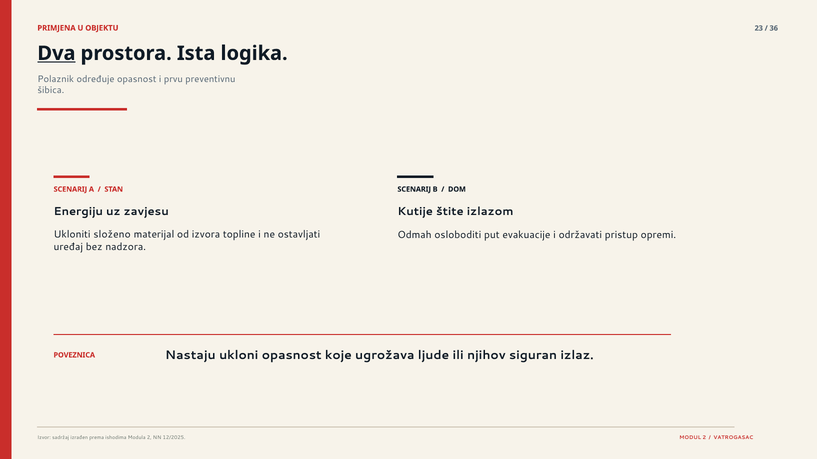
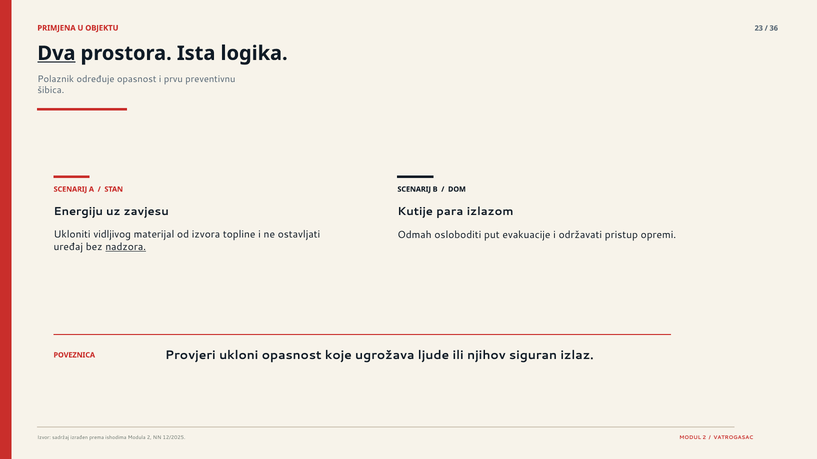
štite: štite -> para
složeno: složeno -> vidljivog
nadzora underline: none -> present
Nastaju: Nastaju -> Provjeri
